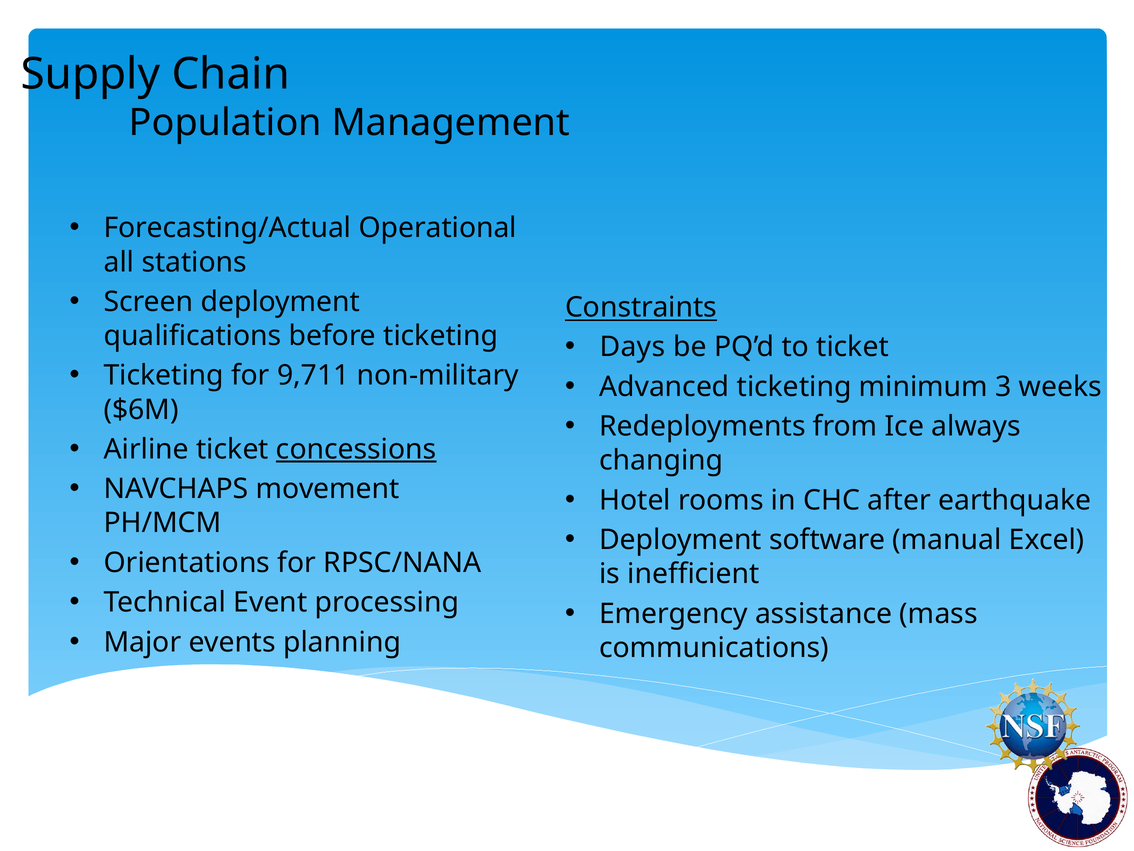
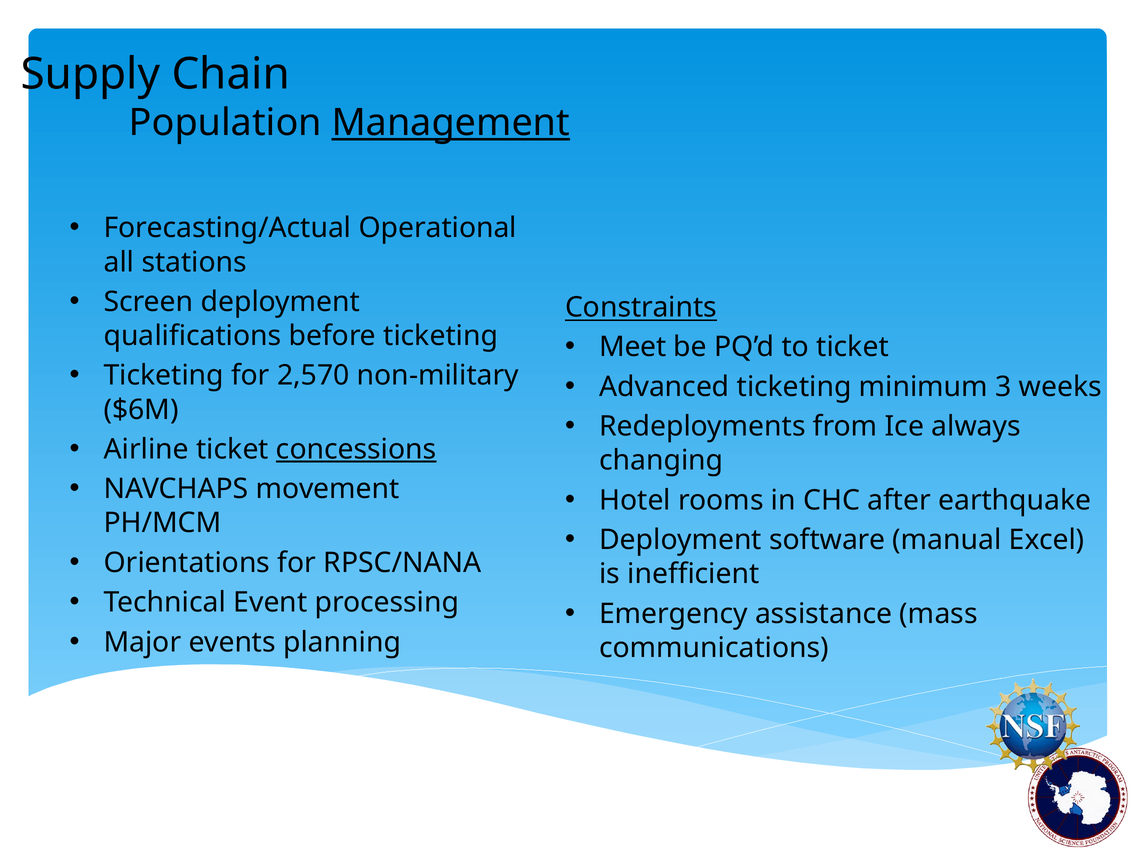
Management underline: none -> present
Days: Days -> Meet
9,711: 9,711 -> 2,570
